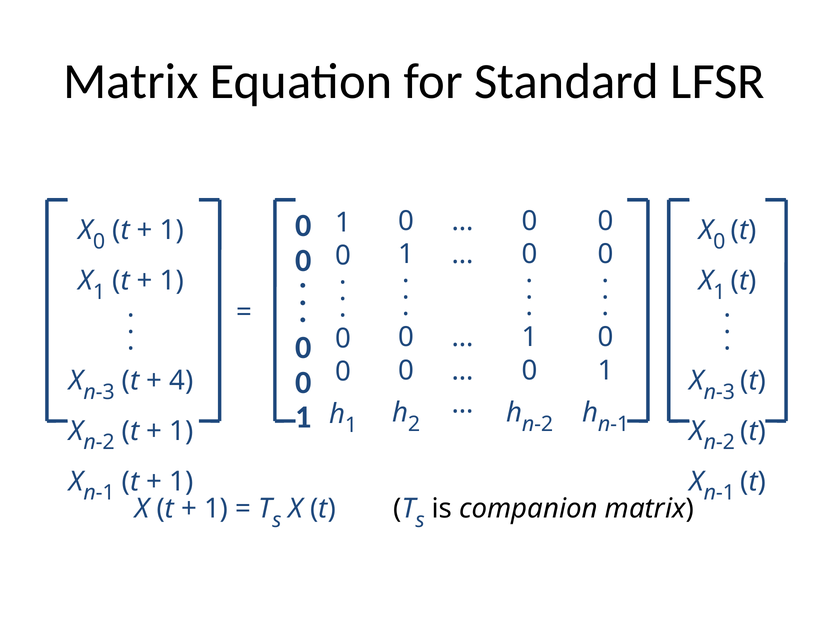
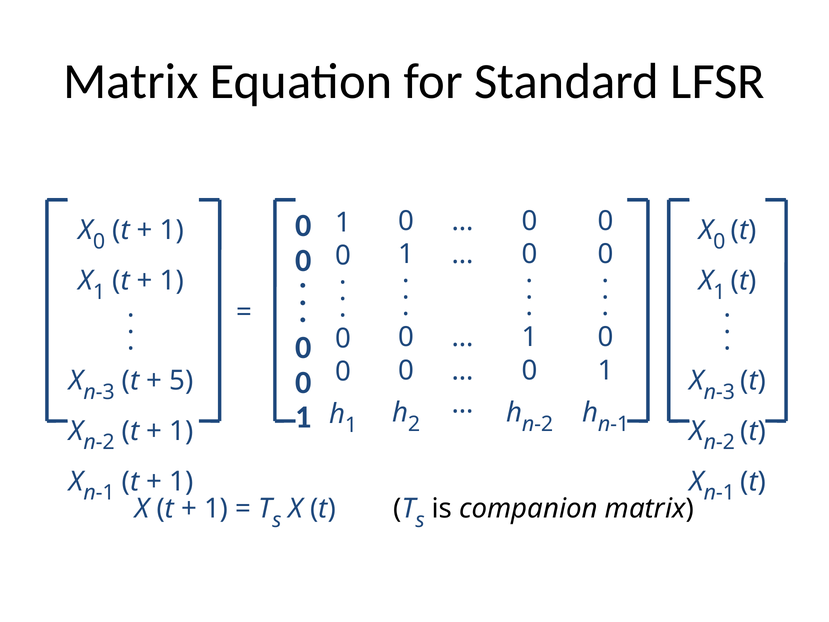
4: 4 -> 5
